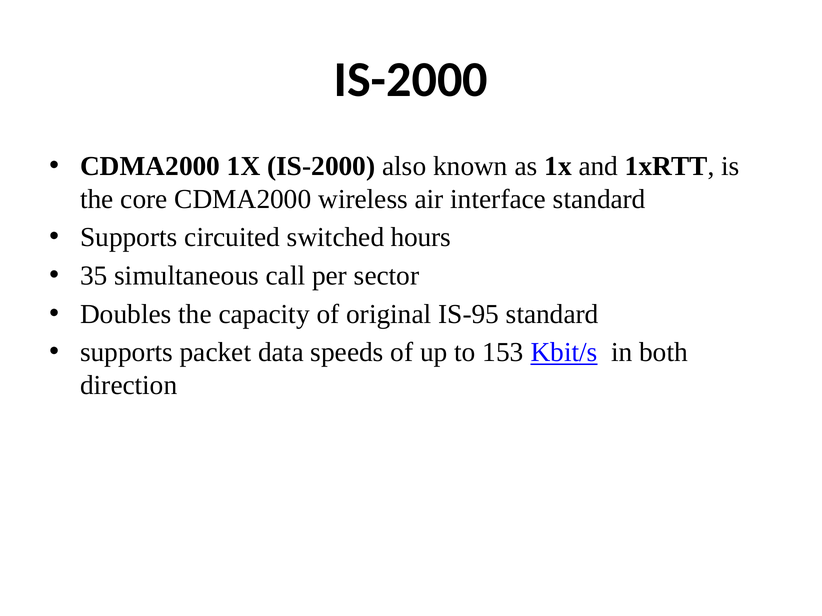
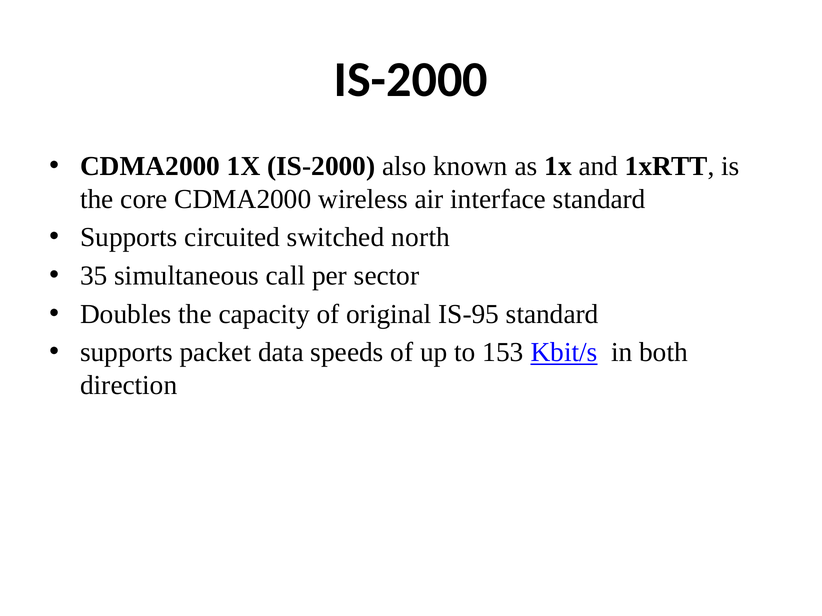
hours: hours -> north
